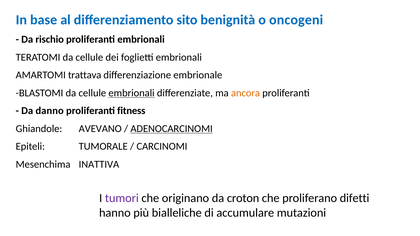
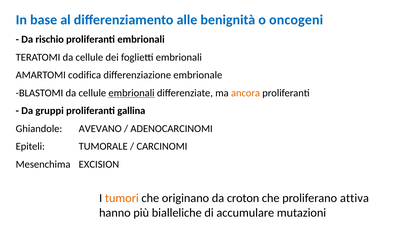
sito: sito -> alle
trattava: trattava -> codifica
danno: danno -> gruppi
fitness: fitness -> gallina
ADENOCARCINOMI underline: present -> none
INATTIVA: INATTIVA -> EXCISION
tumori colour: purple -> orange
difetti: difetti -> attiva
